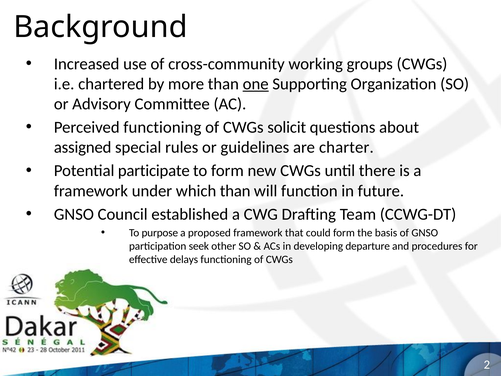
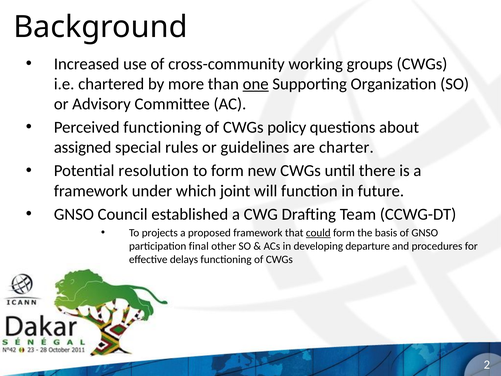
solicit: solicit -> policy
participate: participate -> resolution
which than: than -> joint
purpose: purpose -> projects
could underline: none -> present
seek: seek -> final
